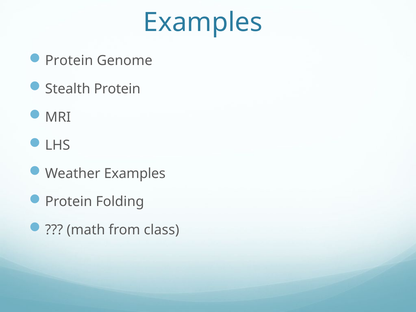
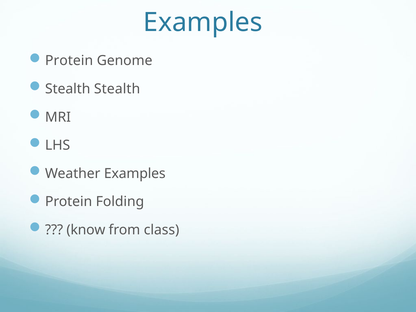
Stealth Protein: Protein -> Stealth
math: math -> know
